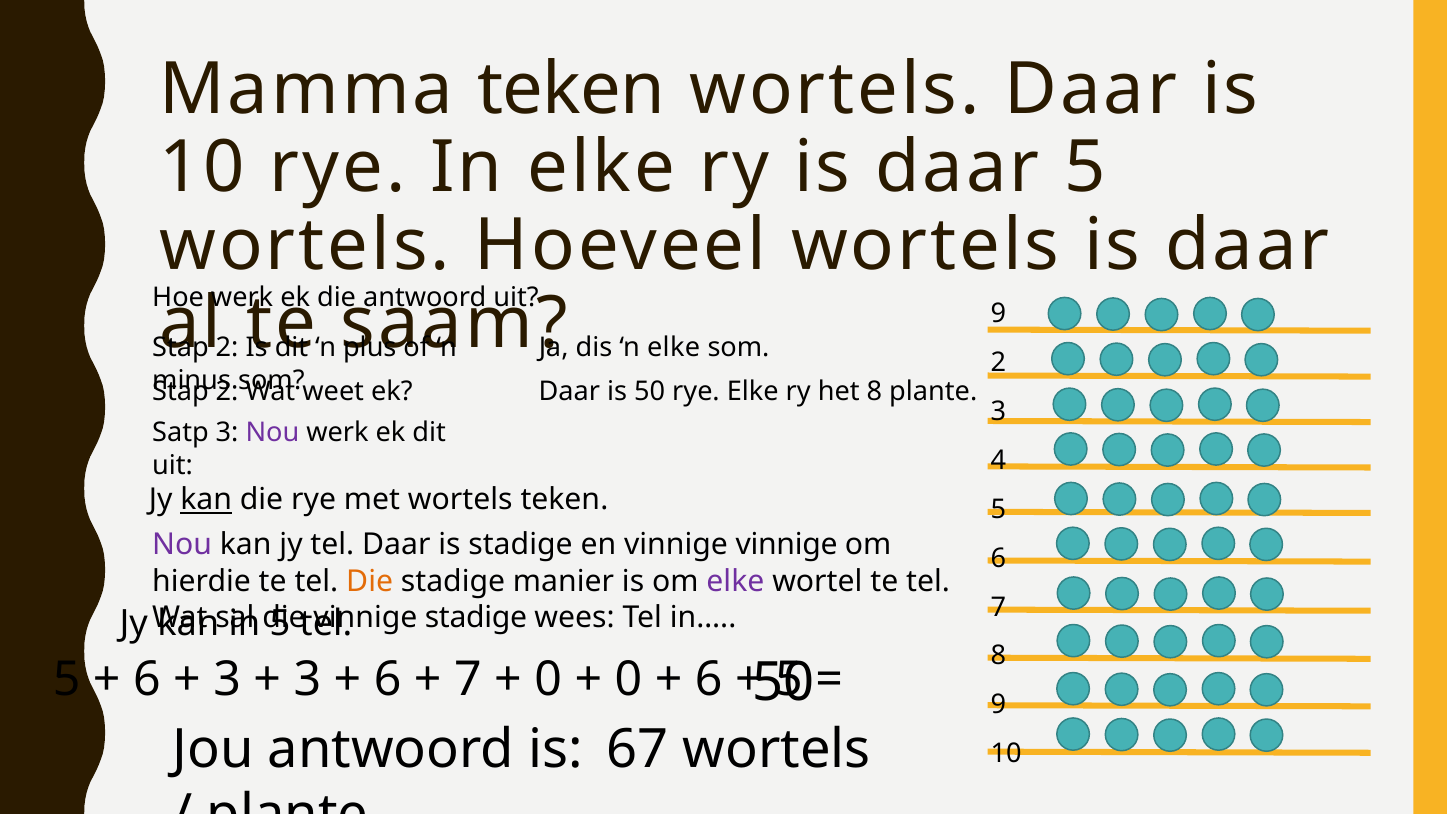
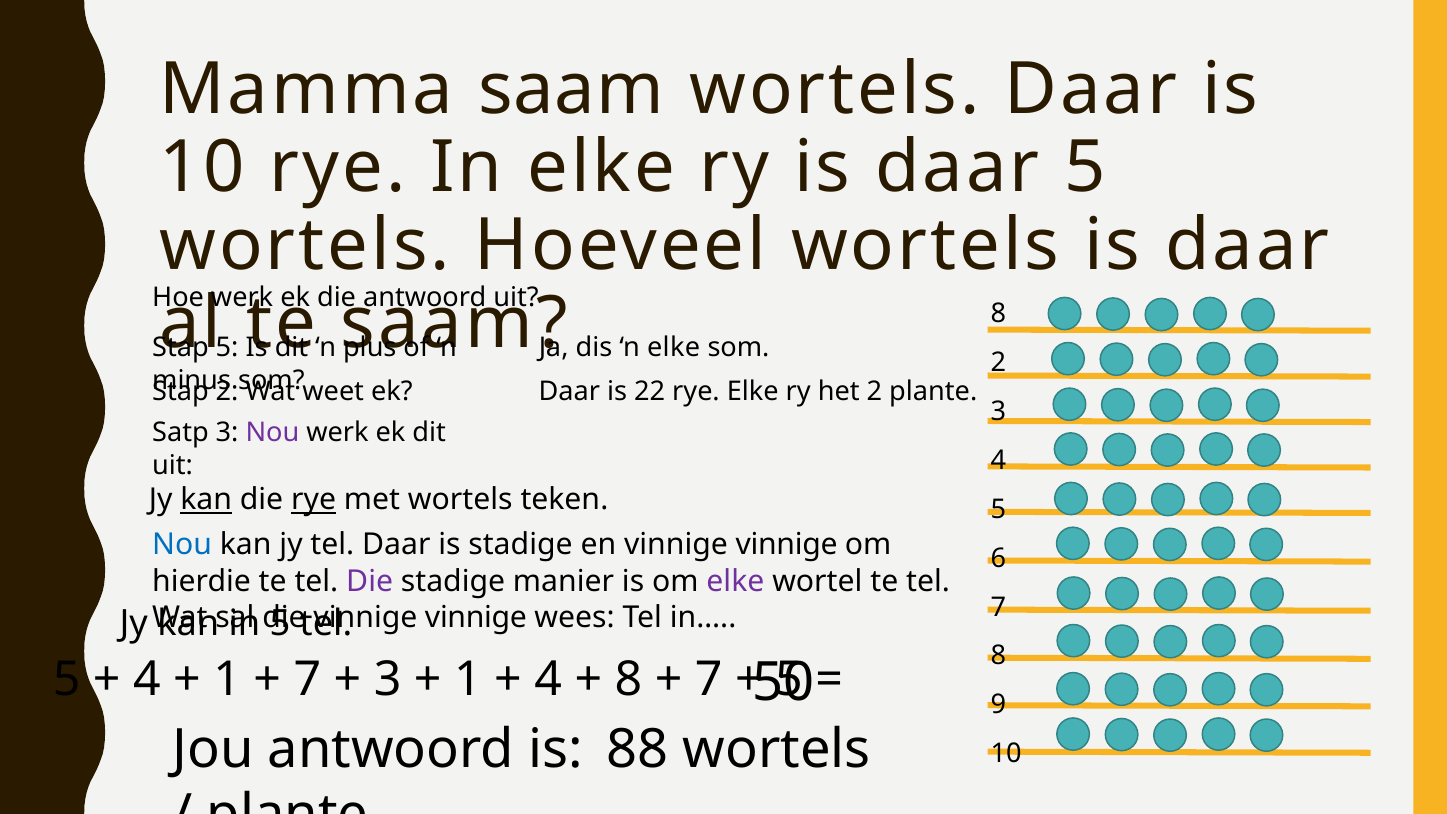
Mamma teken: teken -> saam
9 at (998, 314): 9 -> 8
2 at (227, 348): 2 -> 5
is 50: 50 -> 22
het 8: 8 -> 2
rye at (314, 500) underline: none -> present
Nou at (182, 545) colour: purple -> blue
Die at (370, 581) colour: orange -> purple
stadige at (476, 617): stadige -> vinnige
6 at (147, 679): 6 -> 4
3 at (227, 679): 3 -> 1
3 at (307, 679): 3 -> 7
6 at (388, 679): 6 -> 3
7 at (468, 679): 7 -> 1
0 at (548, 679): 0 -> 4
0 at (629, 679): 0 -> 8
6 at (709, 679): 6 -> 7
67: 67 -> 88
